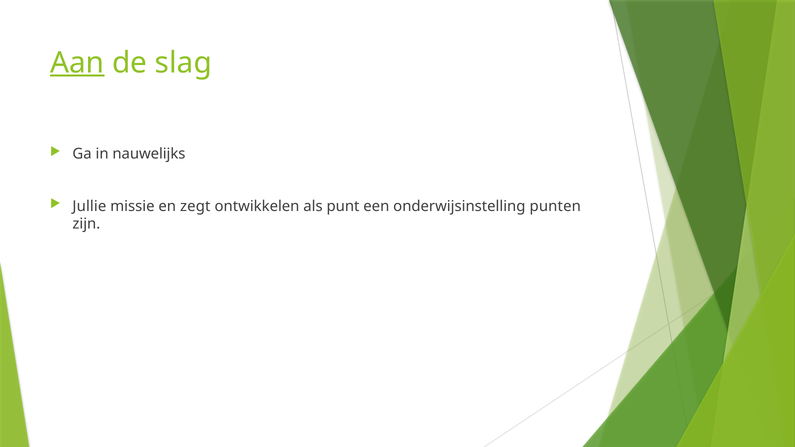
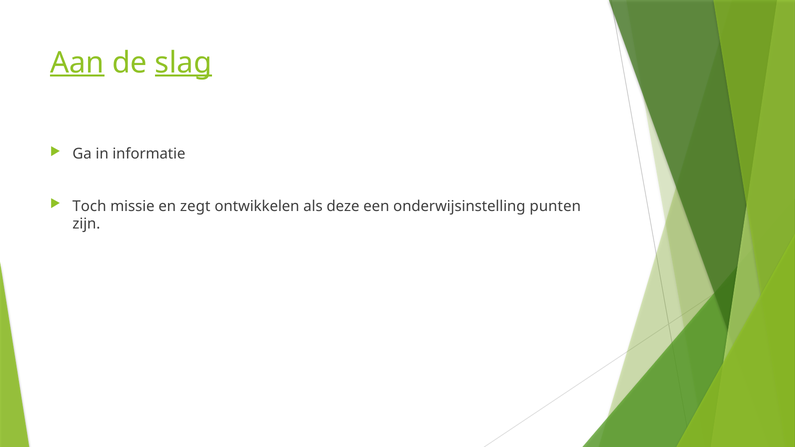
slag underline: none -> present
nauwelijks: nauwelijks -> informatie
Jullie: Jullie -> Toch
punt: punt -> deze
